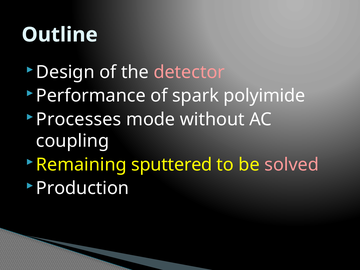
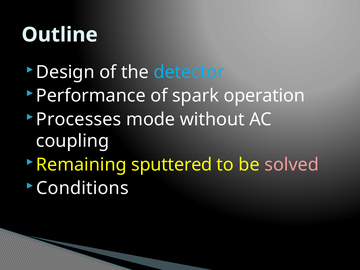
detector colour: pink -> light blue
polyimide: polyimide -> operation
Production: Production -> Conditions
